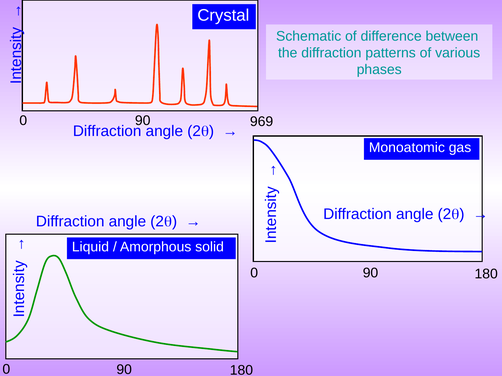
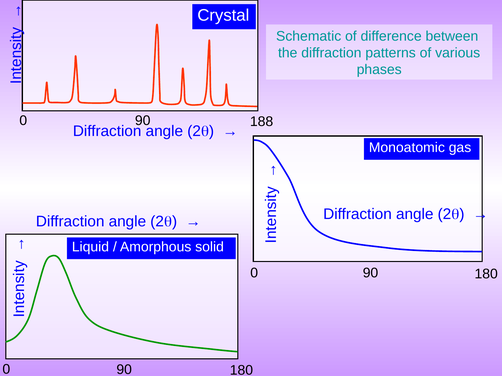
969: 969 -> 188
